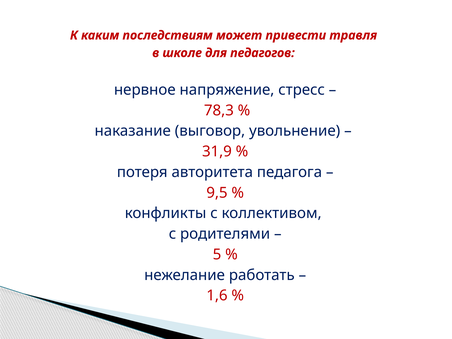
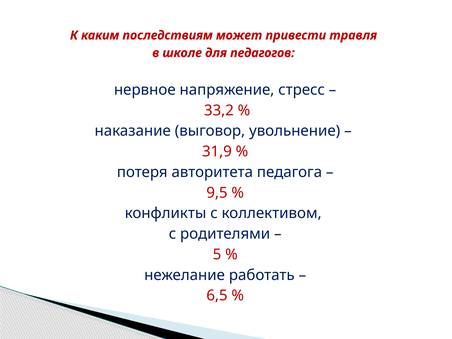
78,3: 78,3 -> 33,2
1,6: 1,6 -> 6,5
